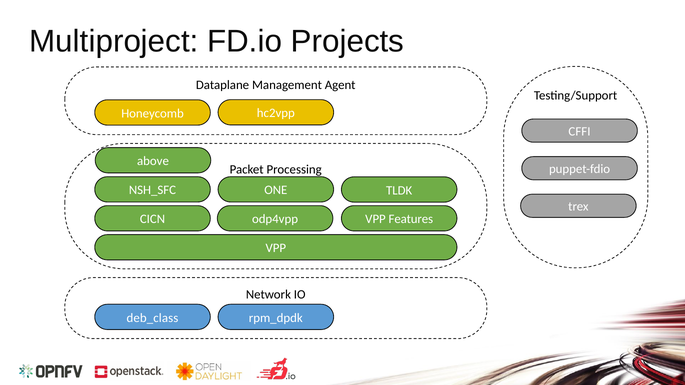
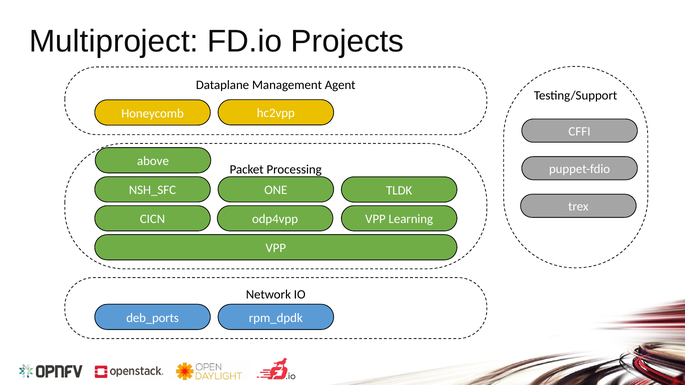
Features: Features -> Learning
deb_class: deb_class -> deb_ports
